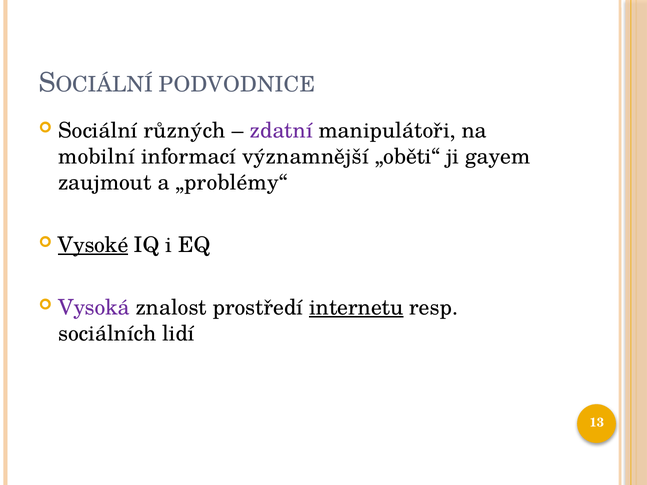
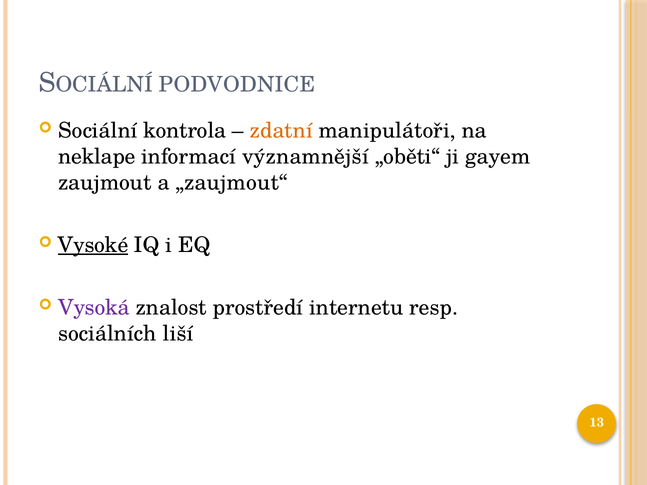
různých: různých -> kontrola
zdatní colour: purple -> orange
mobilní: mobilní -> neklape
„problémy“: „problémy“ -> „zaujmout“
internetu underline: present -> none
lidí: lidí -> liší
